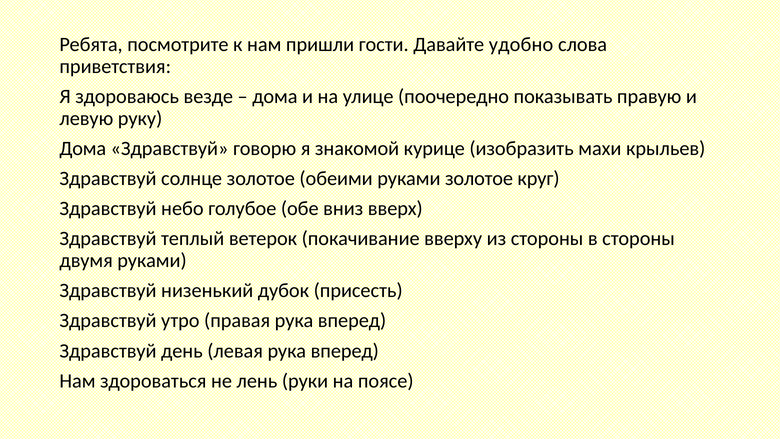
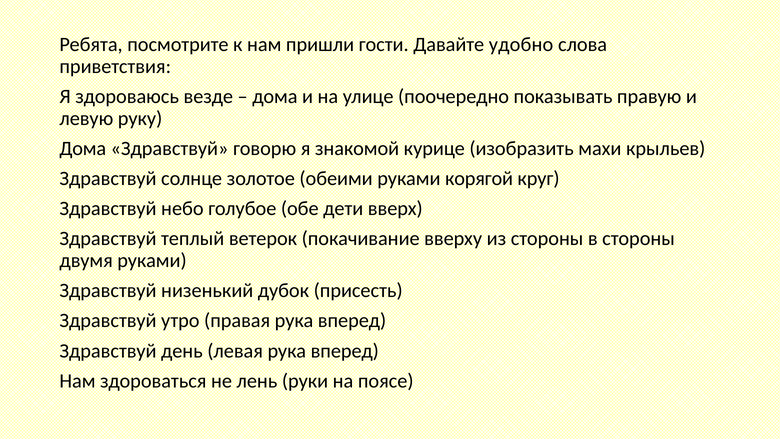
руками золотое: золотое -> корягой
вниз: вниз -> дети
